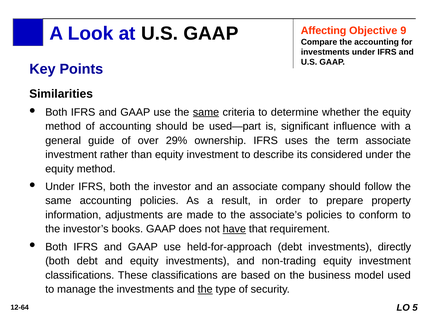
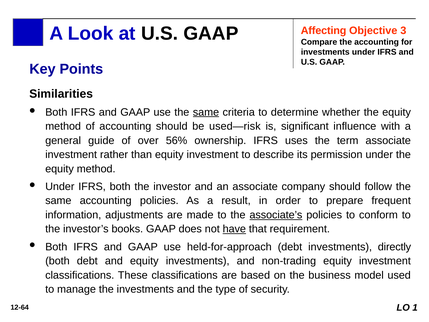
9: 9 -> 3
used—part: used—part -> used—risk
29%: 29% -> 56%
considered: considered -> permission
property: property -> frequent
associate’s underline: none -> present
the at (205, 289) underline: present -> none
5: 5 -> 1
